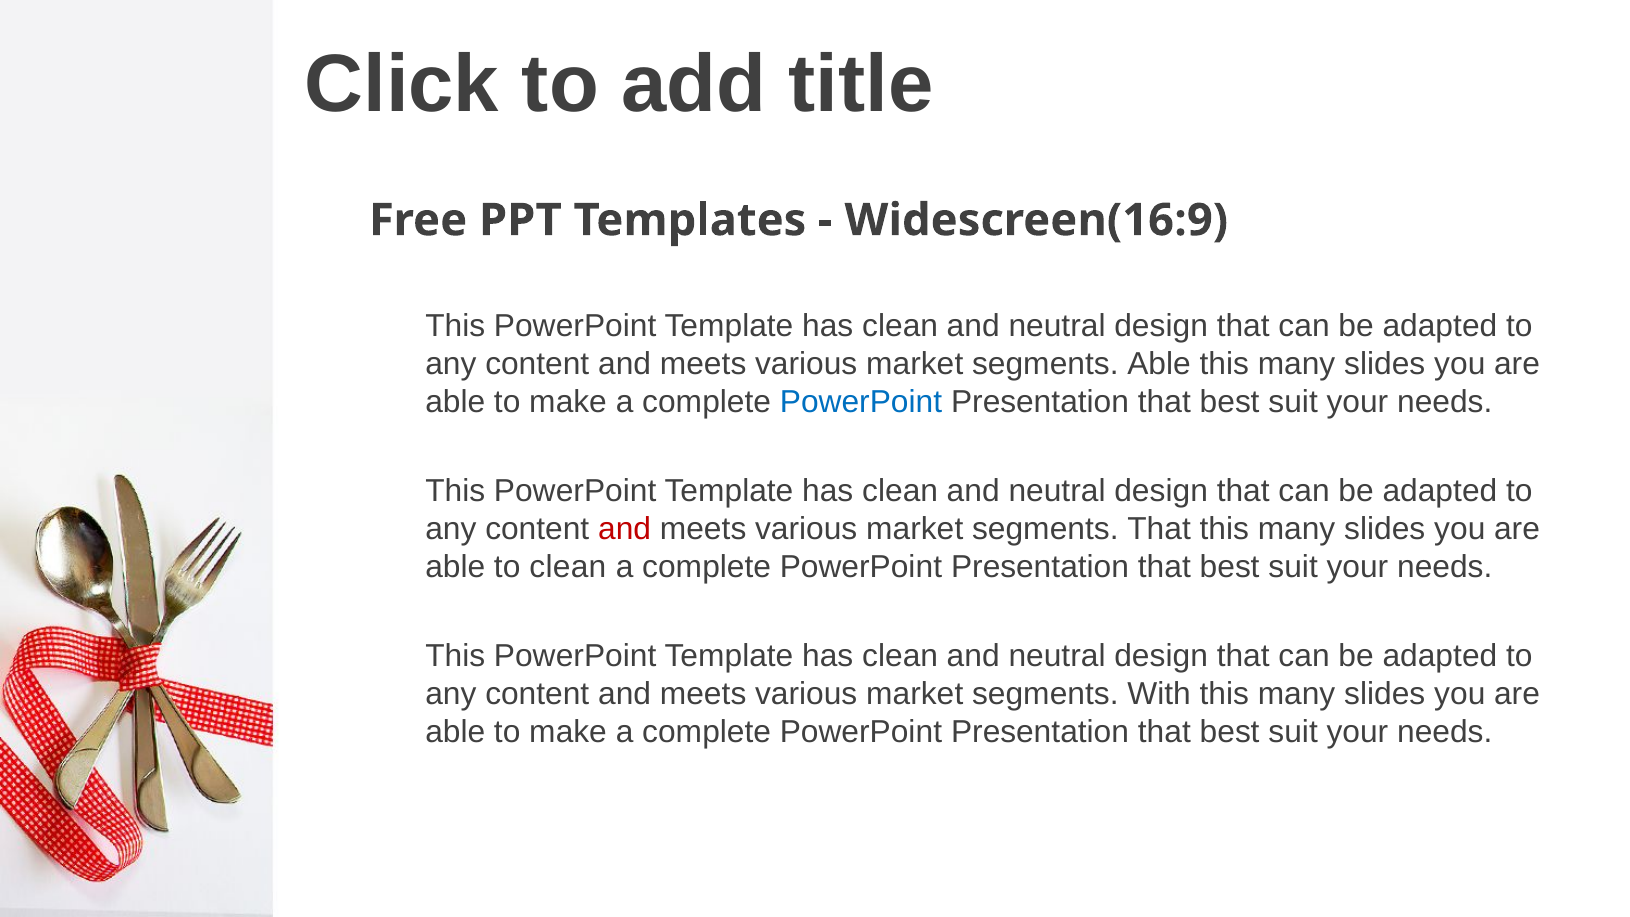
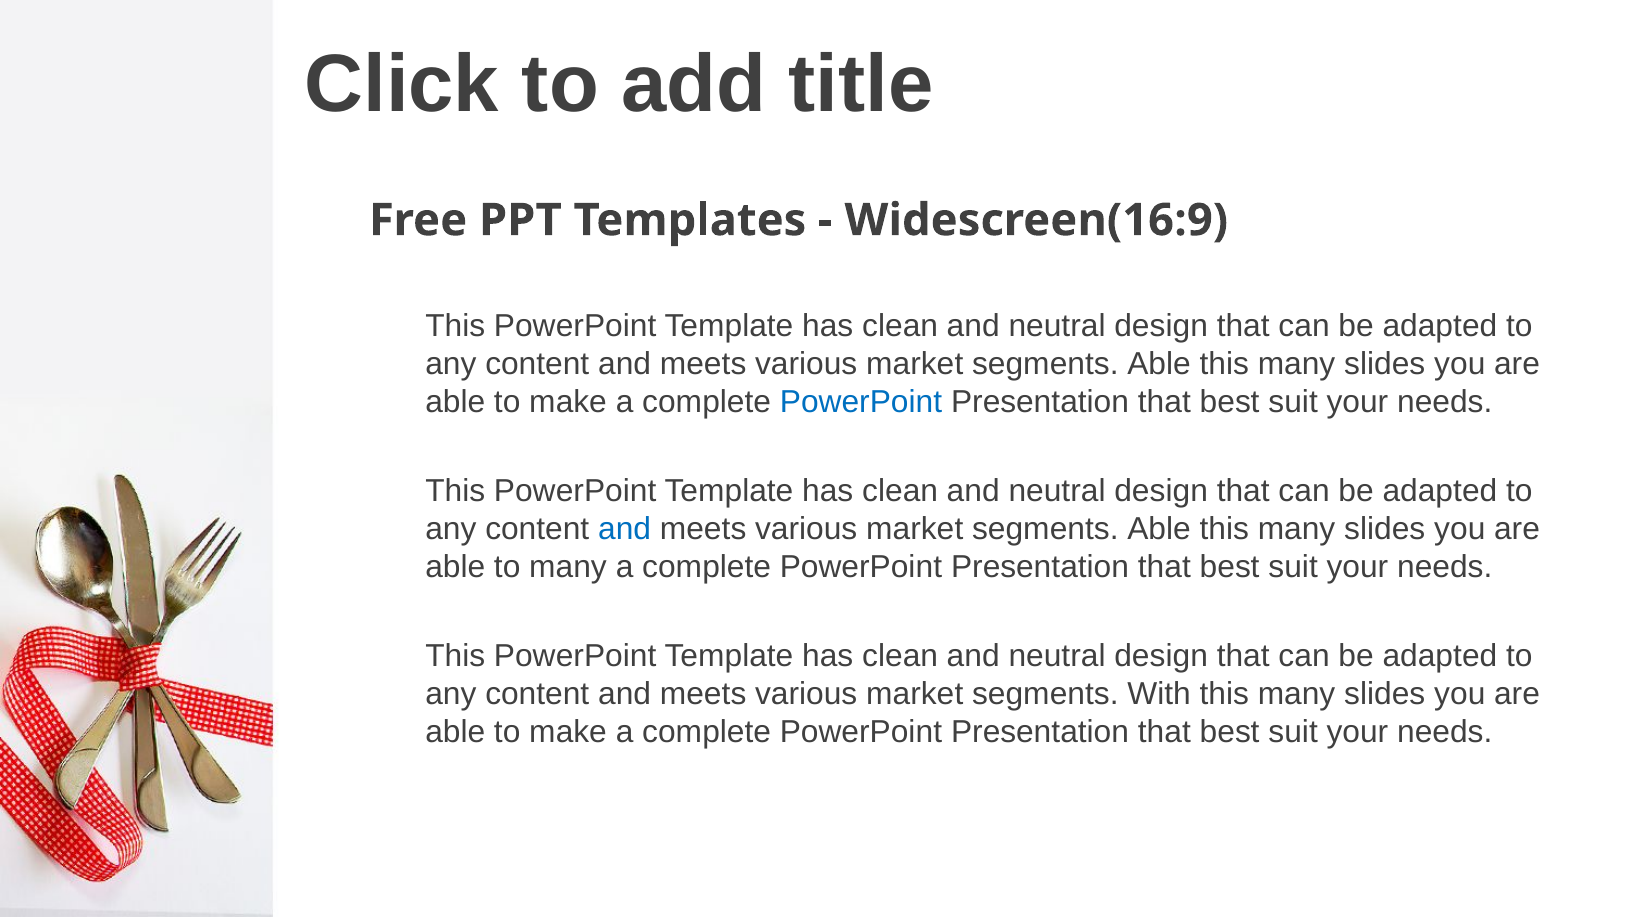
and at (625, 529) colour: red -> blue
That at (1159, 529): That -> Able
to clean: clean -> many
